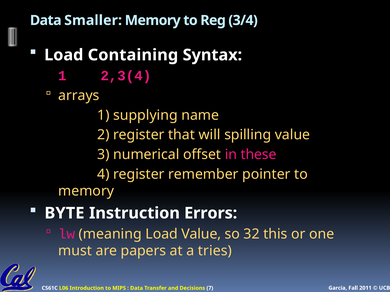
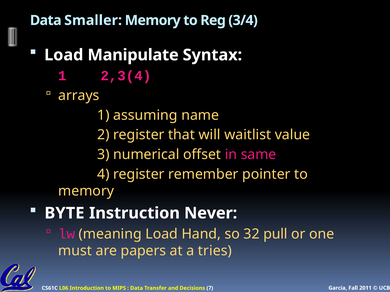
Containing: Containing -> Manipulate
supplying: supplying -> assuming
spilling: spilling -> waitlist
these: these -> same
Errors: Errors -> Never
Load Value: Value -> Hand
this: this -> pull
